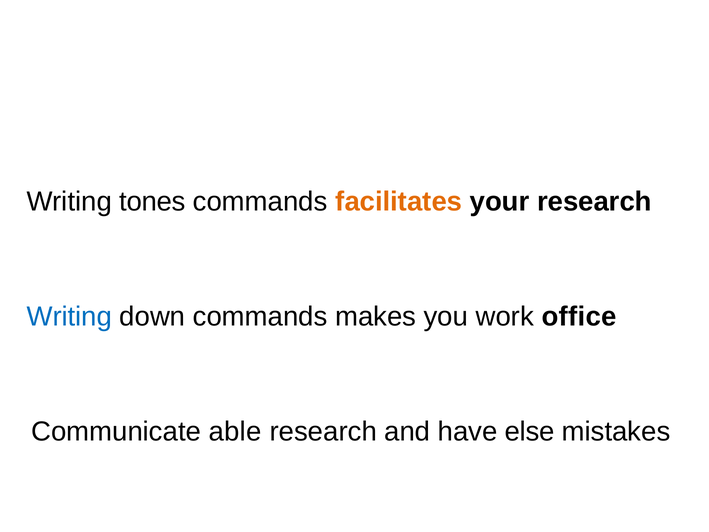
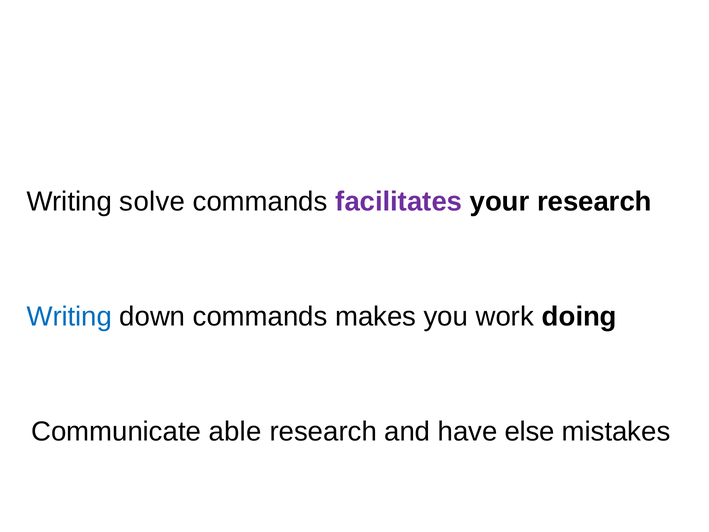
tones: tones -> solve
facilitates colour: orange -> purple
office: office -> doing
